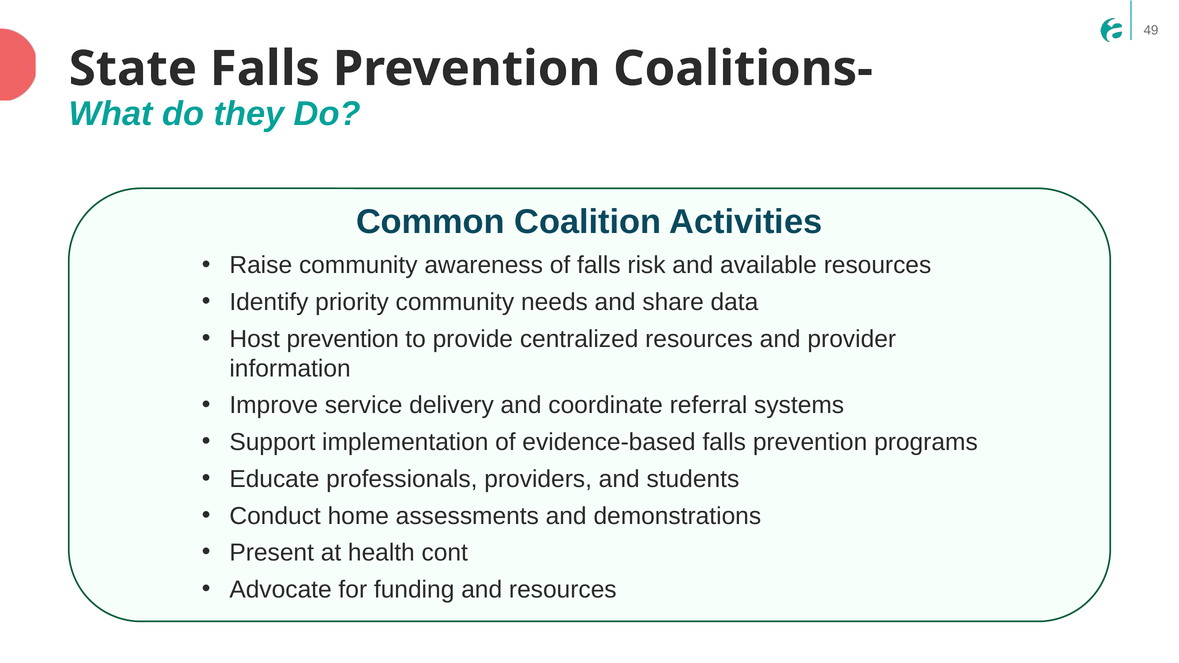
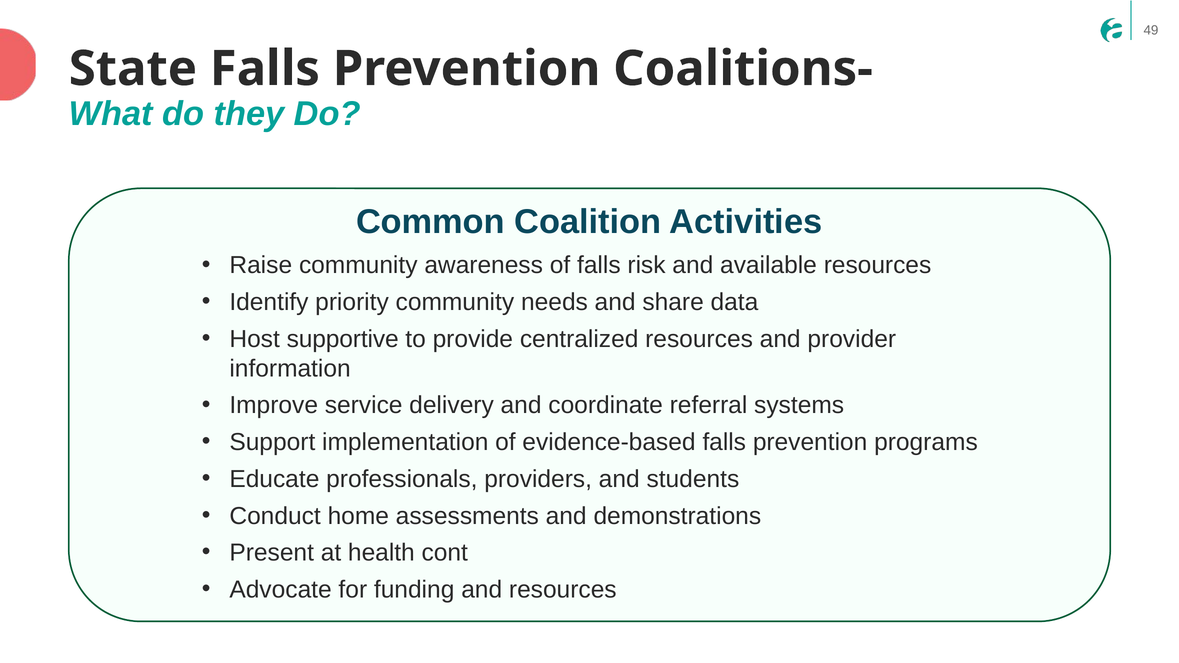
Host prevention: prevention -> supportive
